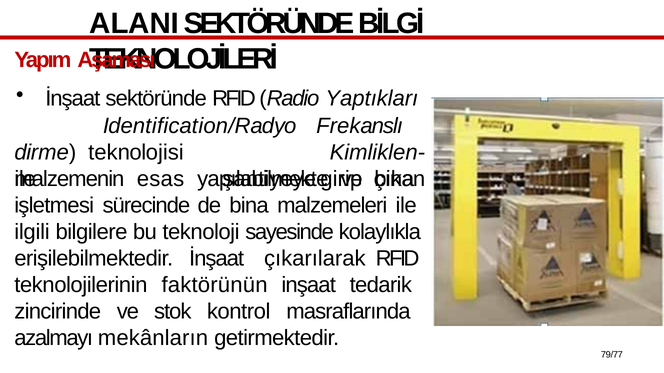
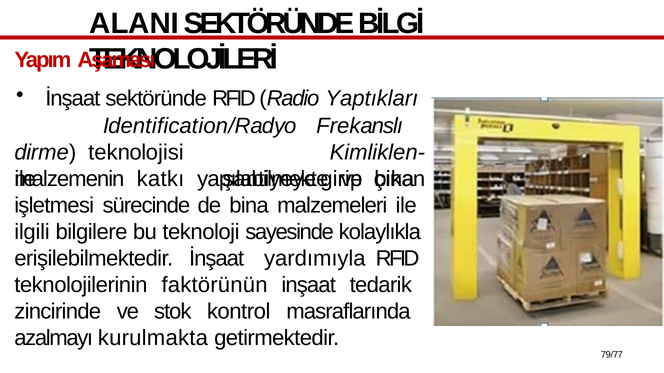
esas: esas -> katkı
çıkarılarak: çıkarılarak -> yardımıyla
mekânların: mekânların -> kurulmakta
